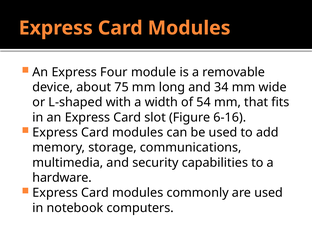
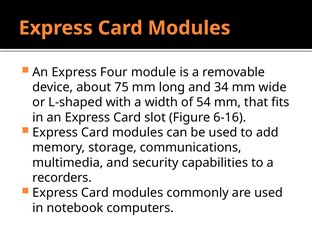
hardware: hardware -> recorders
